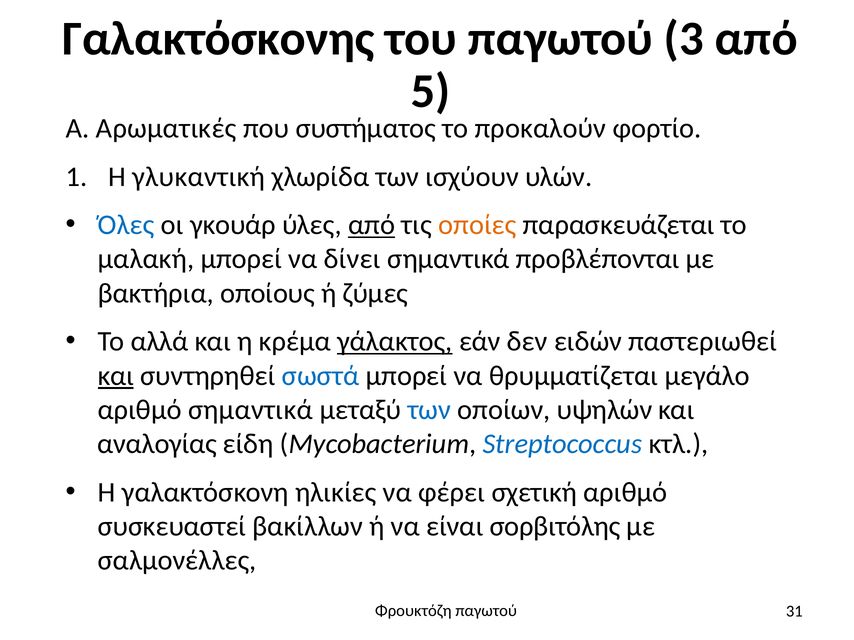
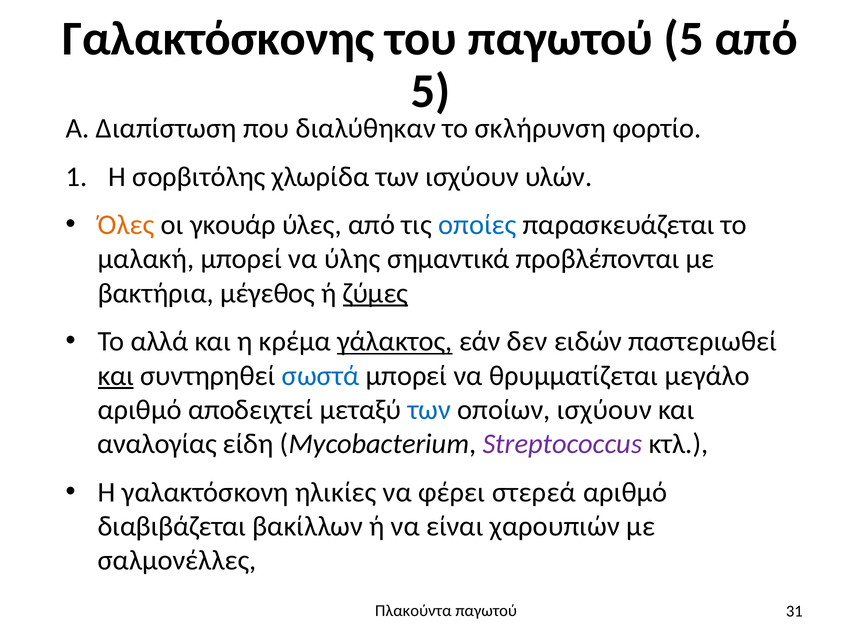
παγωτού 3: 3 -> 5
Αρωματικές: Αρωματικές -> Διαπίστωση
συστήματος: συστήματος -> διαλύθηκαν
προκαλούν: προκαλούν -> σκλήρυνση
γλυκαντική: γλυκαντική -> σορβιτόλης
Όλες colour: blue -> orange
από at (372, 225) underline: present -> none
οποίες colour: orange -> blue
δίνει: δίνει -> ύλης
οποίους: οποίους -> μέγεθος
ζύμες underline: none -> present
αριθμό σημαντικά: σημαντικά -> αποδειχτεί
οποίων υψηλών: υψηλών -> ισχύουν
Streptococcus colour: blue -> purple
σχετική: σχετική -> στερεά
συσκευαστεί: συσκευαστεί -> διαβιβάζεται
σορβιτόλης: σορβιτόλης -> χαρουπιών
Φρουκτόζη: Φρουκτόζη -> Πλακούντα
